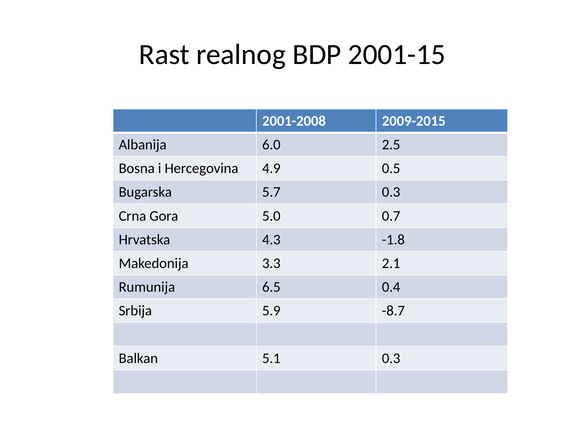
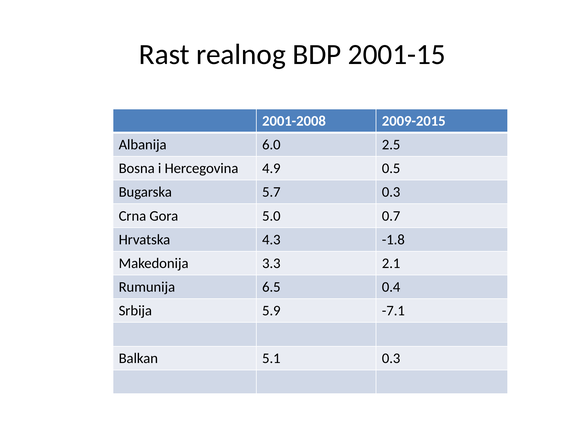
-8.7: -8.7 -> -7.1
